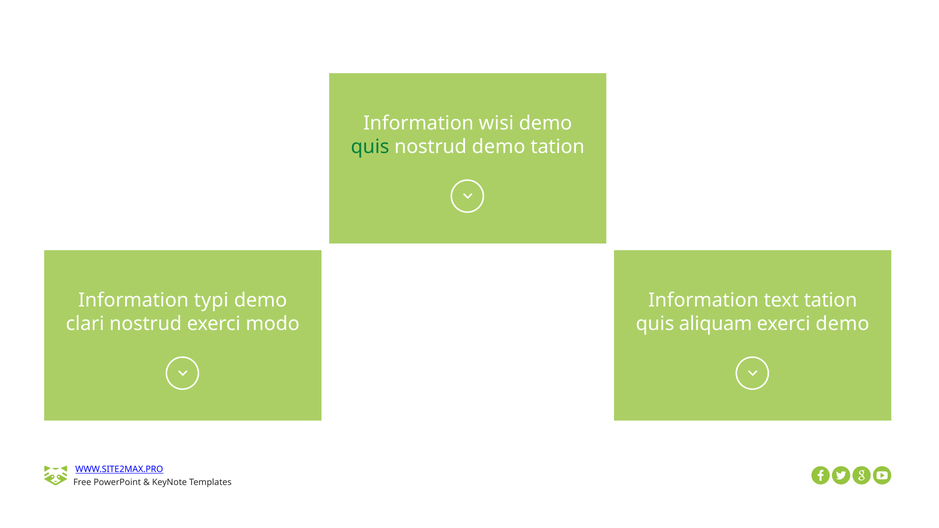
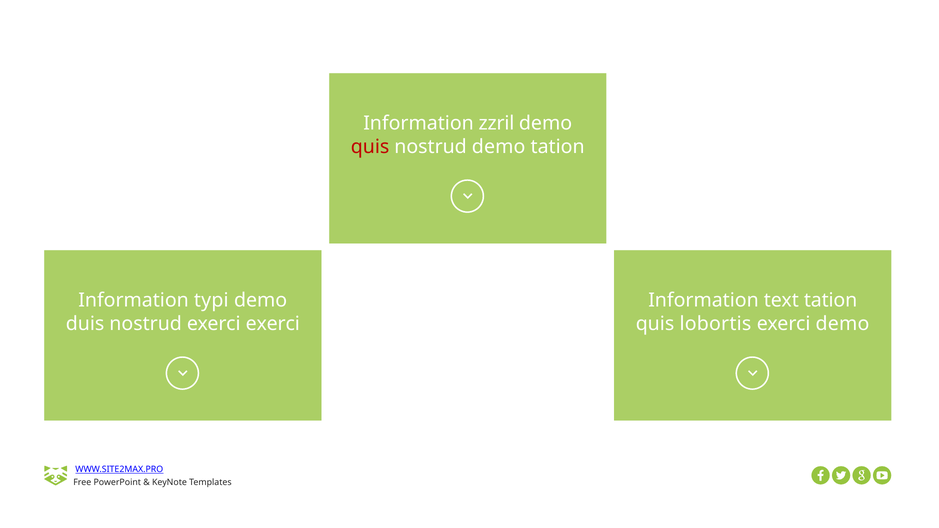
wisi: wisi -> zzril
quis at (370, 147) colour: green -> red
clari: clari -> duis
exerci modo: modo -> exerci
aliquam: aliquam -> lobortis
